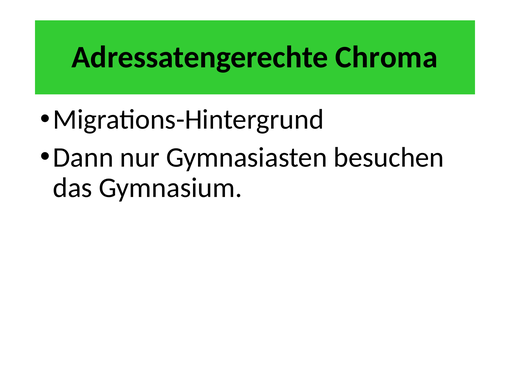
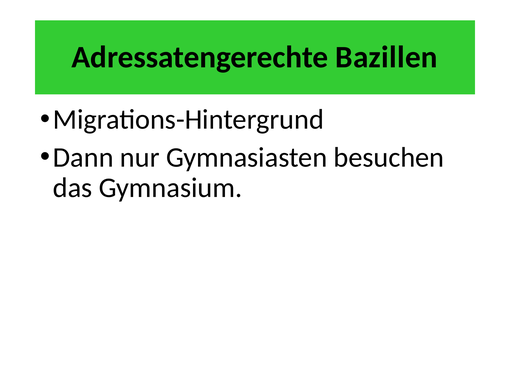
Chroma: Chroma -> Bazillen
